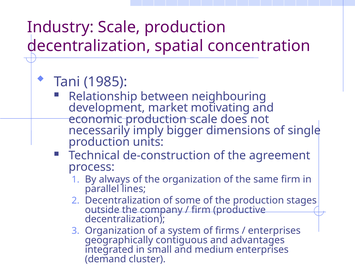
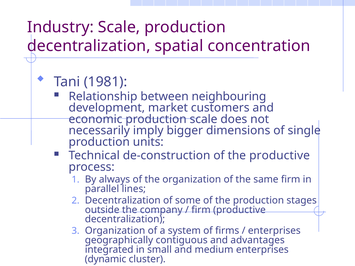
1985: 1985 -> 1981
motivating: motivating -> customers
the agreement: agreement -> productive
demand: demand -> dynamic
